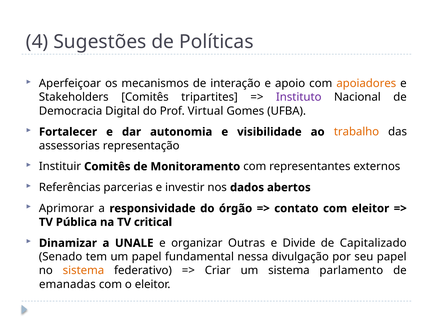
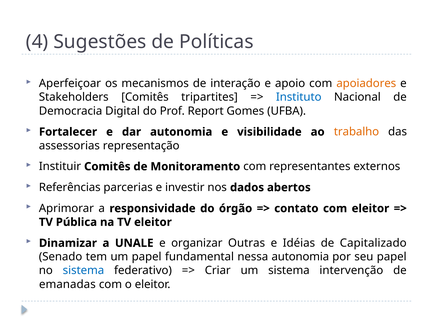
Instituto colour: purple -> blue
Virtual: Virtual -> Report
TV critical: critical -> eleitor
Divide: Divide -> Idéias
nessa divulgação: divulgação -> autonomia
sistema at (83, 270) colour: orange -> blue
parlamento: parlamento -> intervenção
